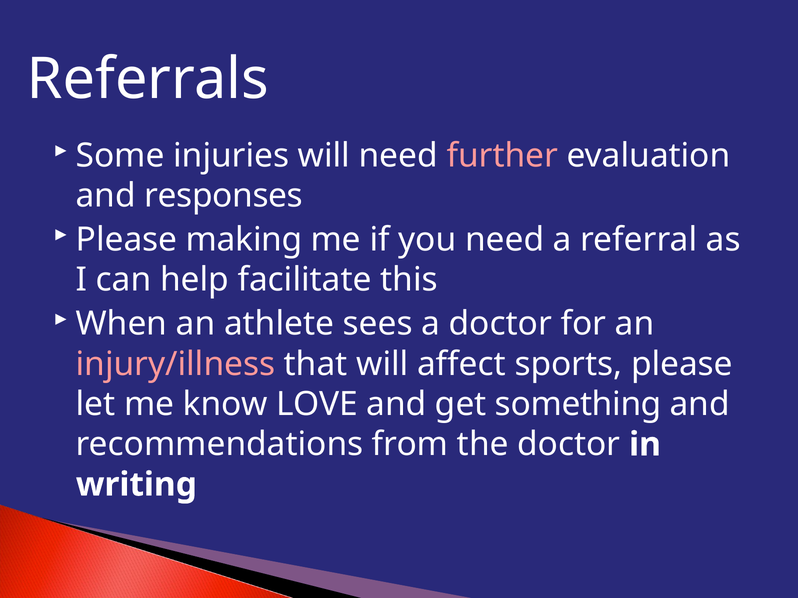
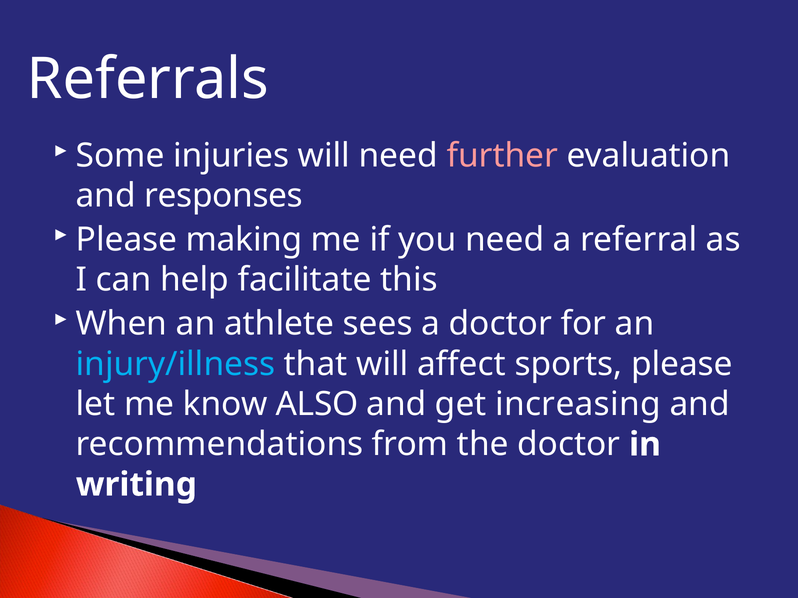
injury/illness colour: pink -> light blue
LOVE: LOVE -> ALSO
something: something -> increasing
